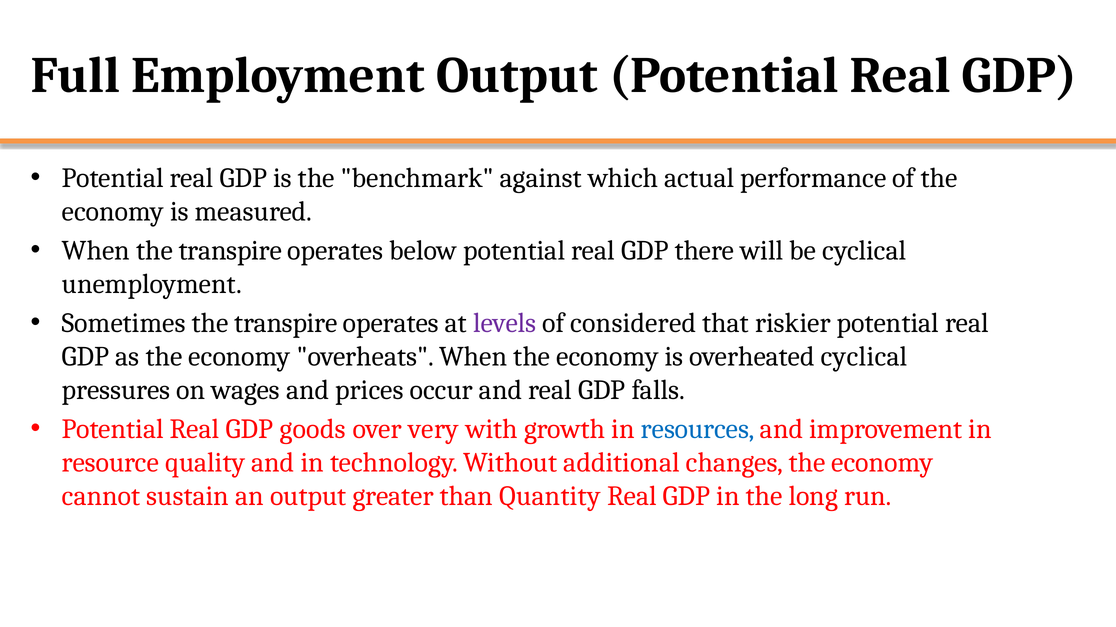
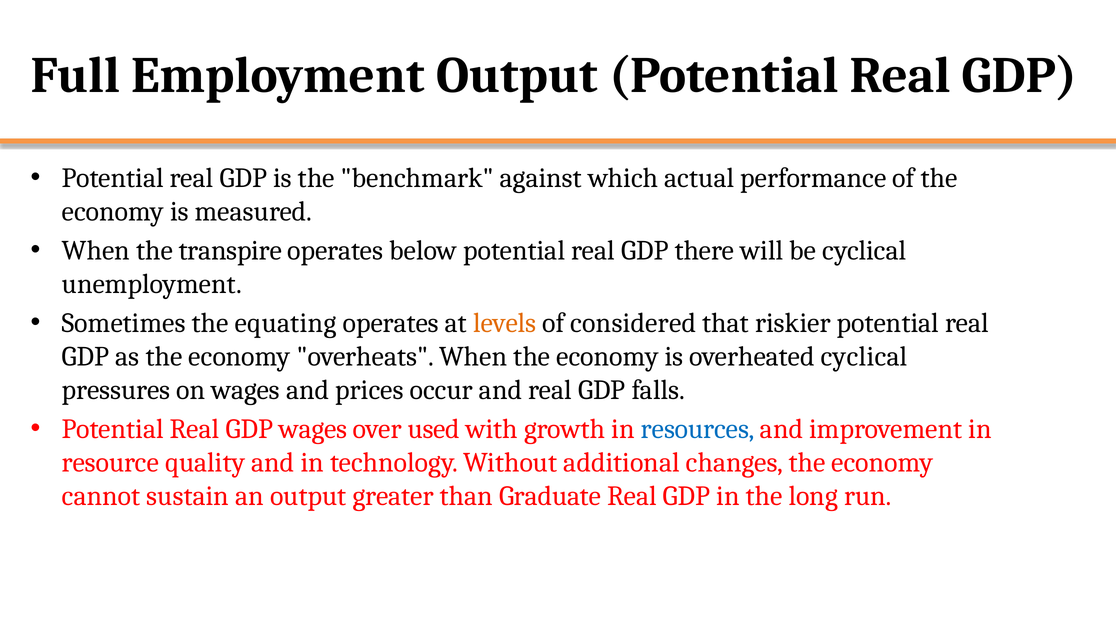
Sometimes the transpire: transpire -> equating
levels colour: purple -> orange
GDP goods: goods -> wages
very: very -> used
Quantity: Quantity -> Graduate
